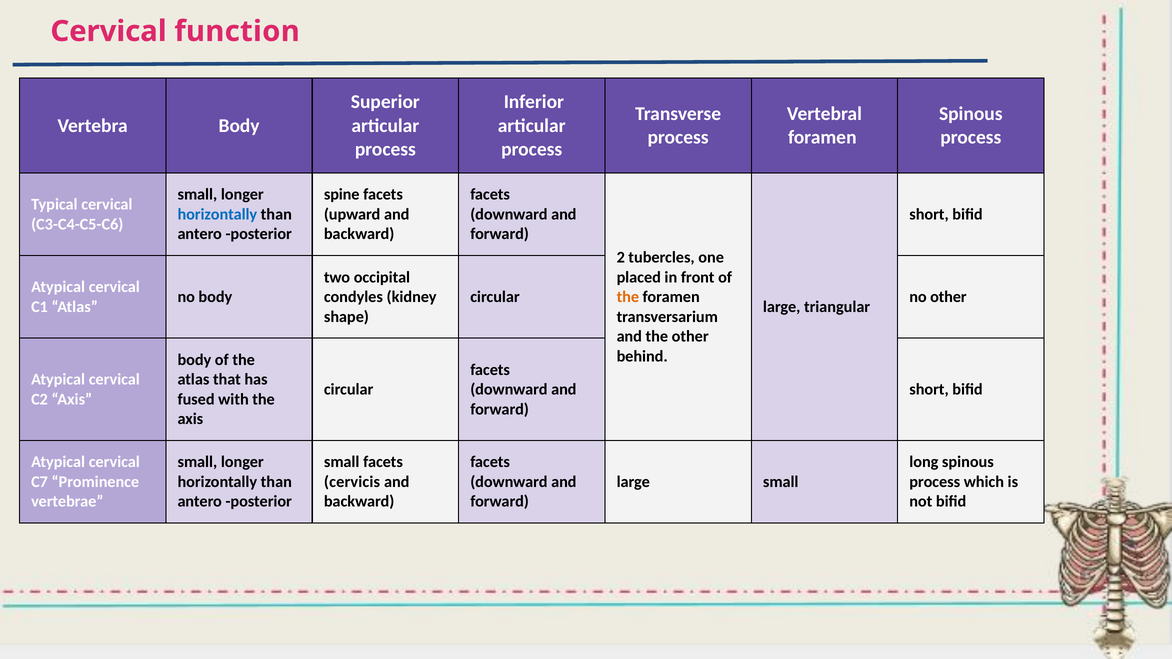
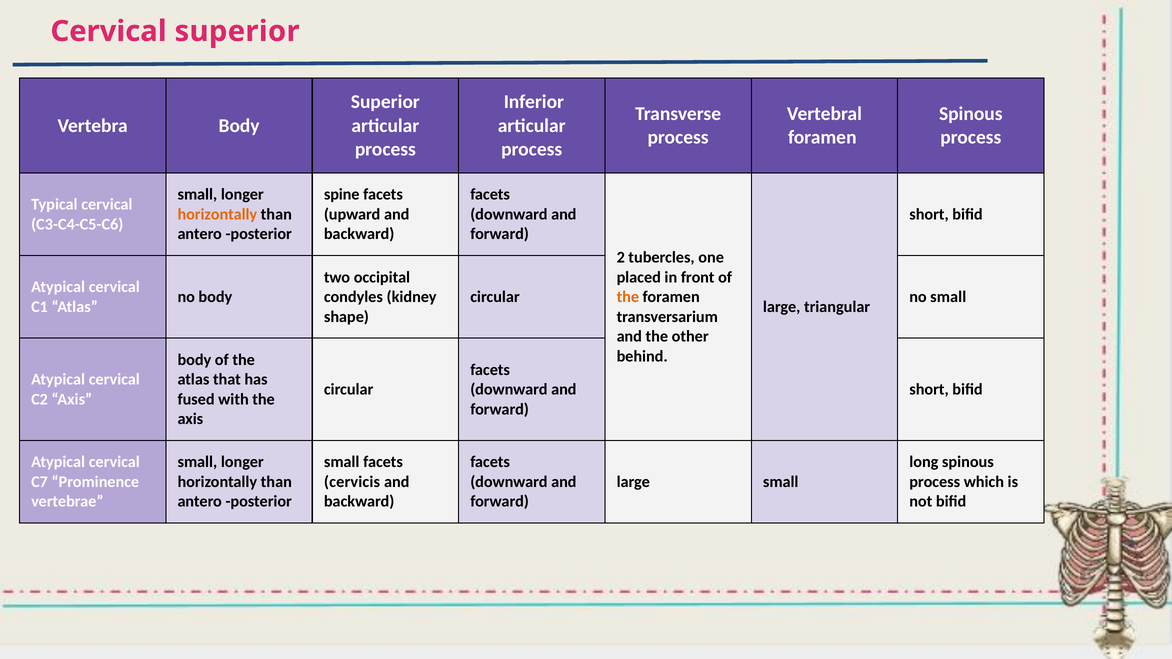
Cervical function: function -> superior
horizontally at (217, 214) colour: blue -> orange
no other: other -> small
